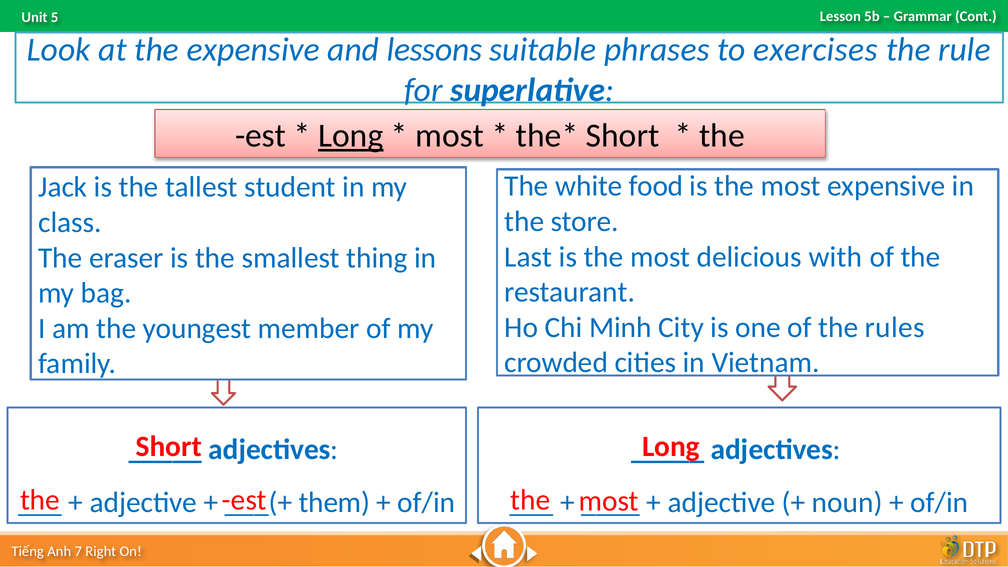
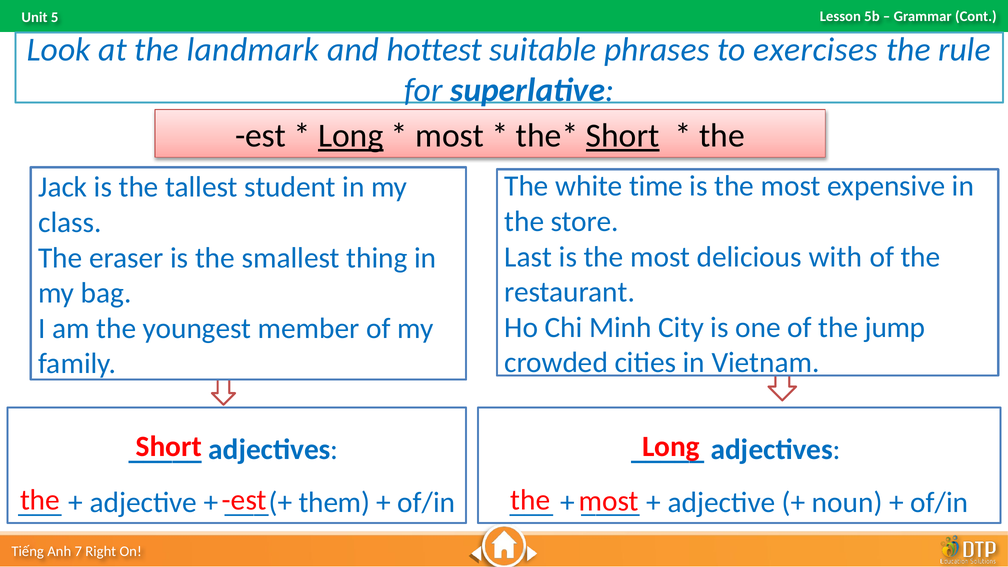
the expensive: expensive -> landmark
lessons: lessons -> hottest
Short at (623, 136) underline: none -> present
food: food -> time
rules: rules -> jump
